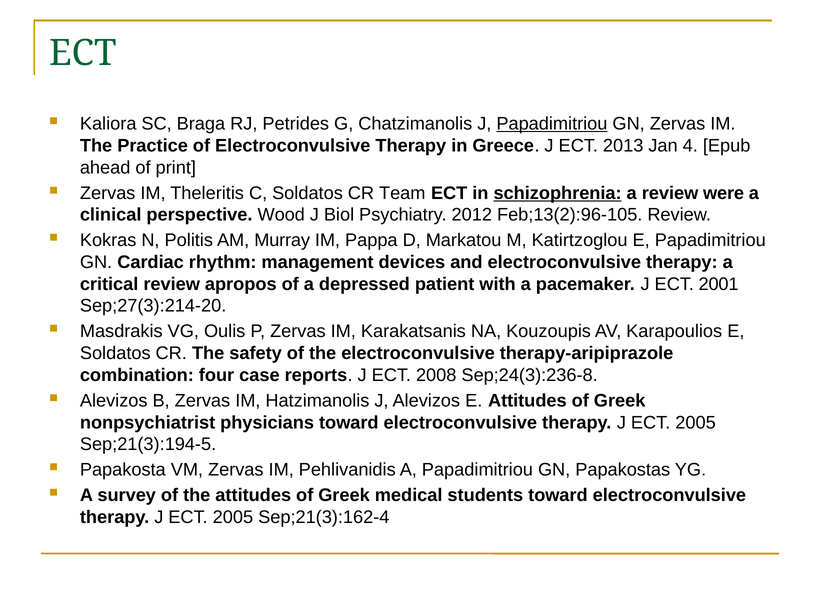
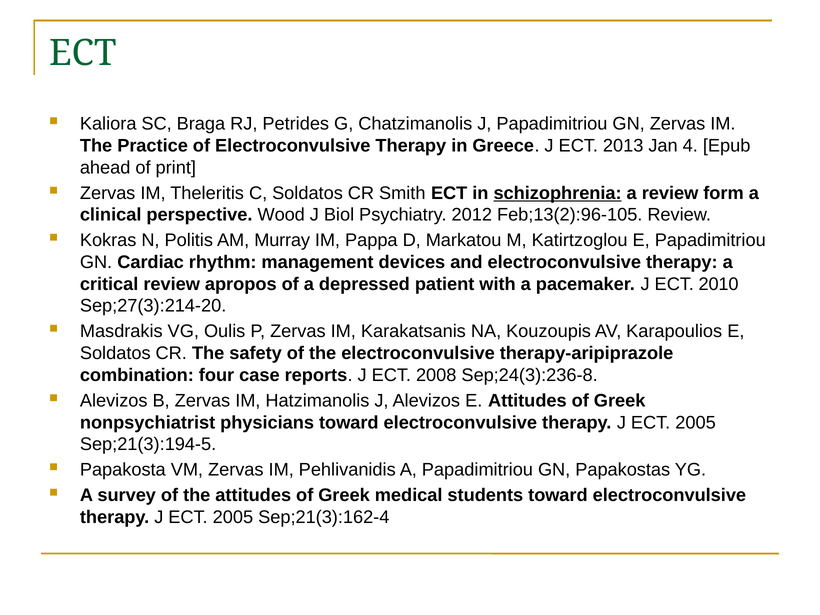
Papadimitriou at (552, 124) underline: present -> none
Team: Team -> Smith
were: were -> form
2001: 2001 -> 2010
